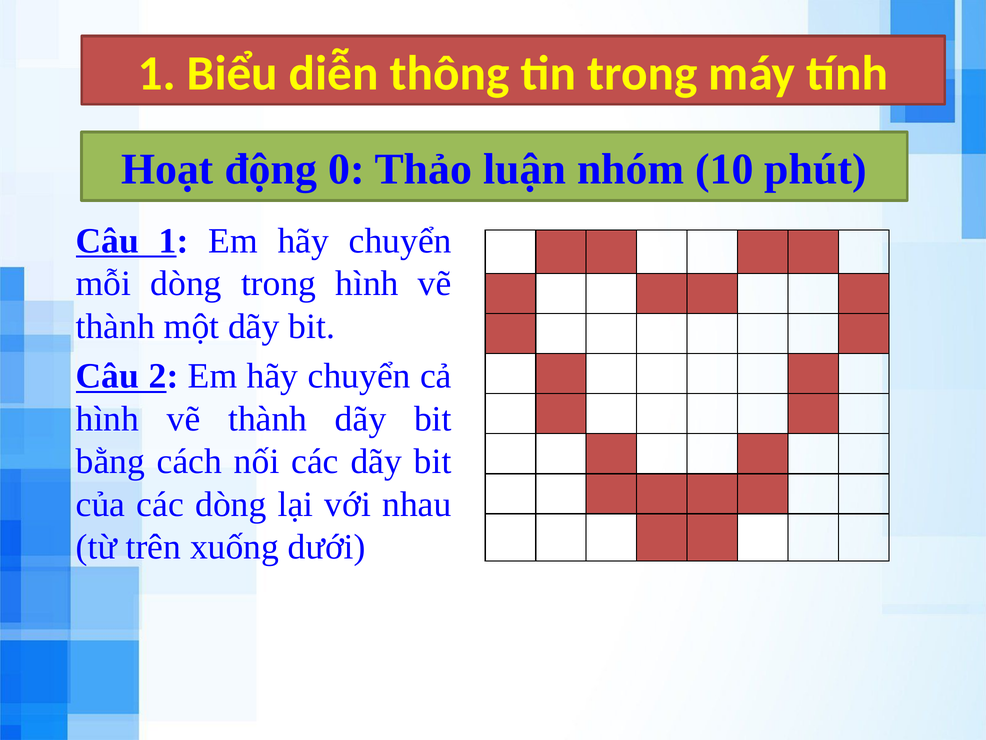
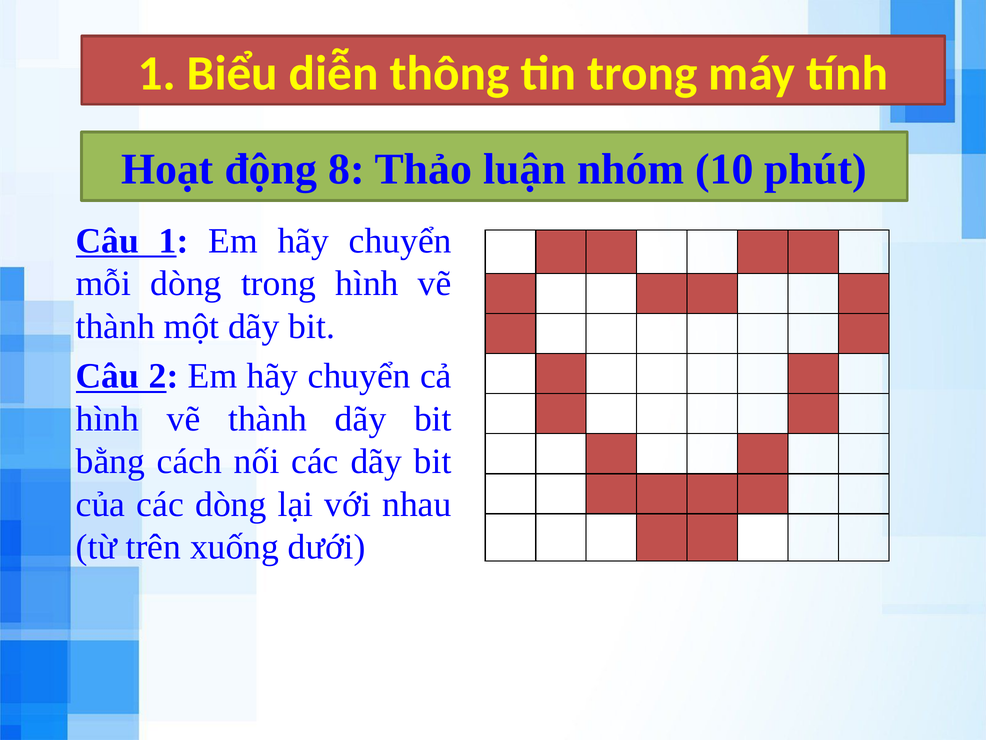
0: 0 -> 8
